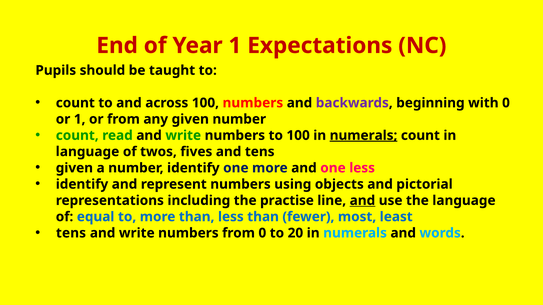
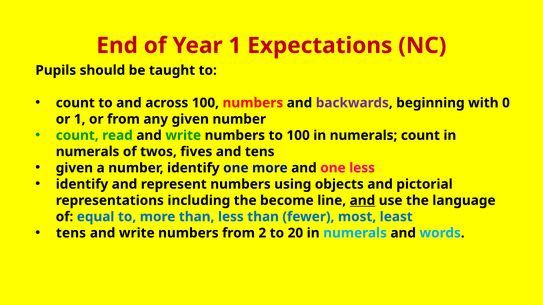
numerals at (364, 136) underline: present -> none
language at (88, 152): language -> numerals
practise: practise -> become
from 0: 0 -> 2
